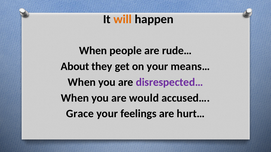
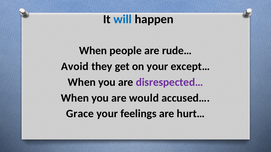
will colour: orange -> blue
About: About -> Avoid
means…: means… -> except…
